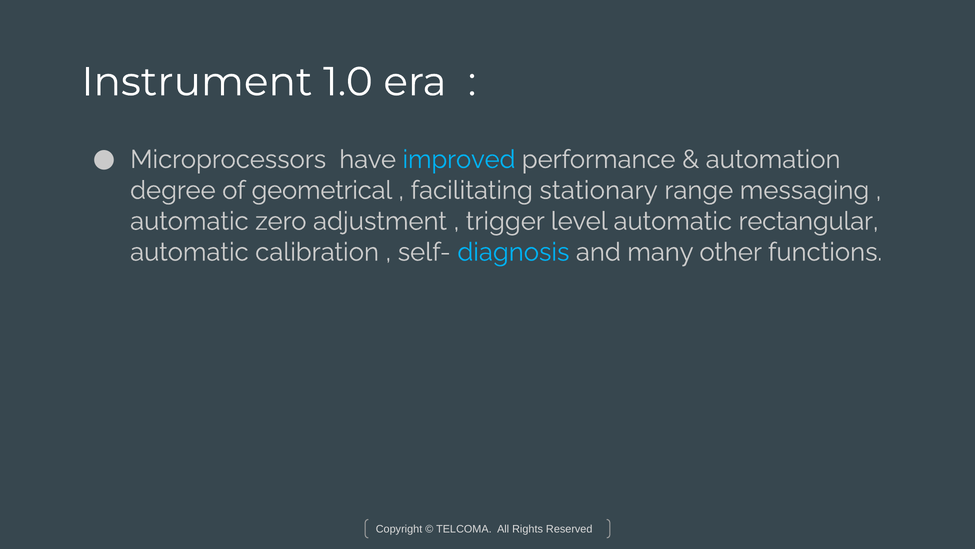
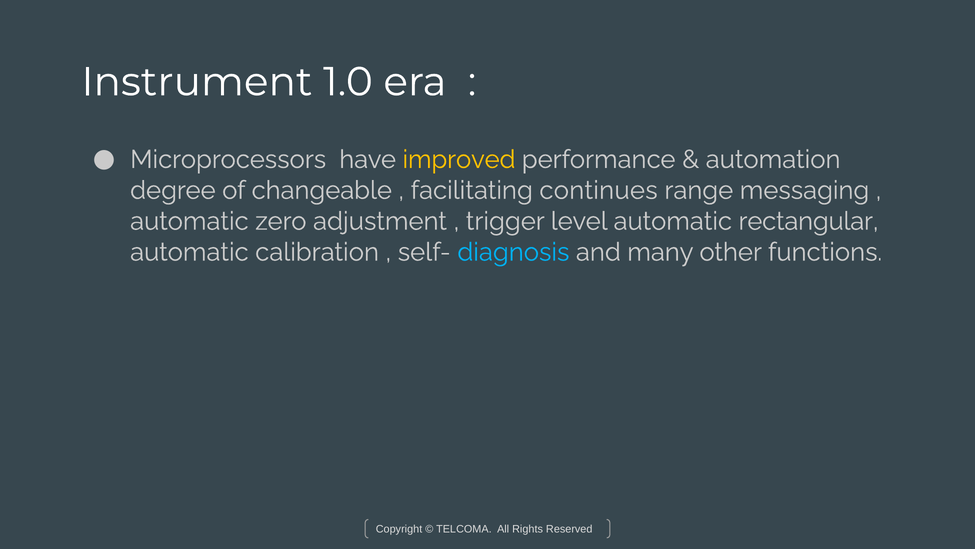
improved colour: light blue -> yellow
geometrical: geometrical -> changeable
stationary: stationary -> continues
